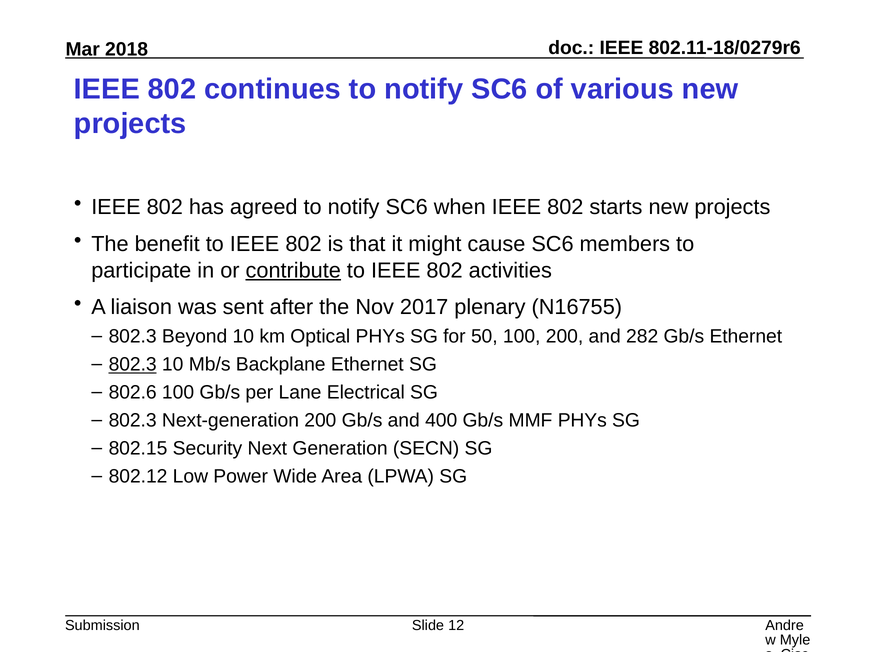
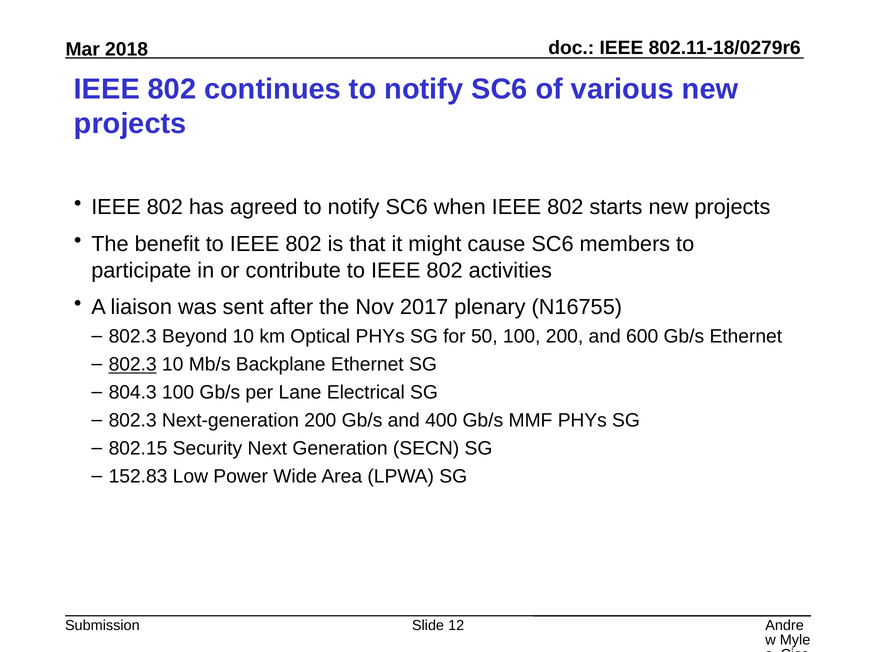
contribute underline: present -> none
282: 282 -> 600
802.6: 802.6 -> 804.3
802.12: 802.12 -> 152.83
